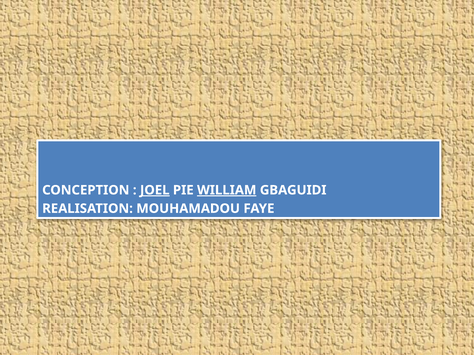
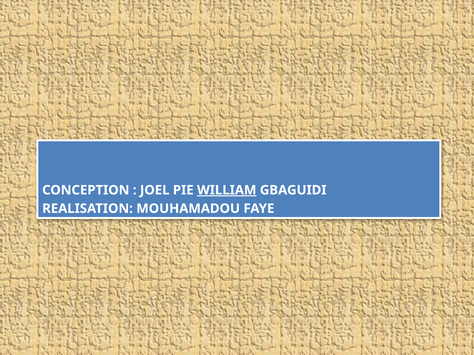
JOEL underline: present -> none
